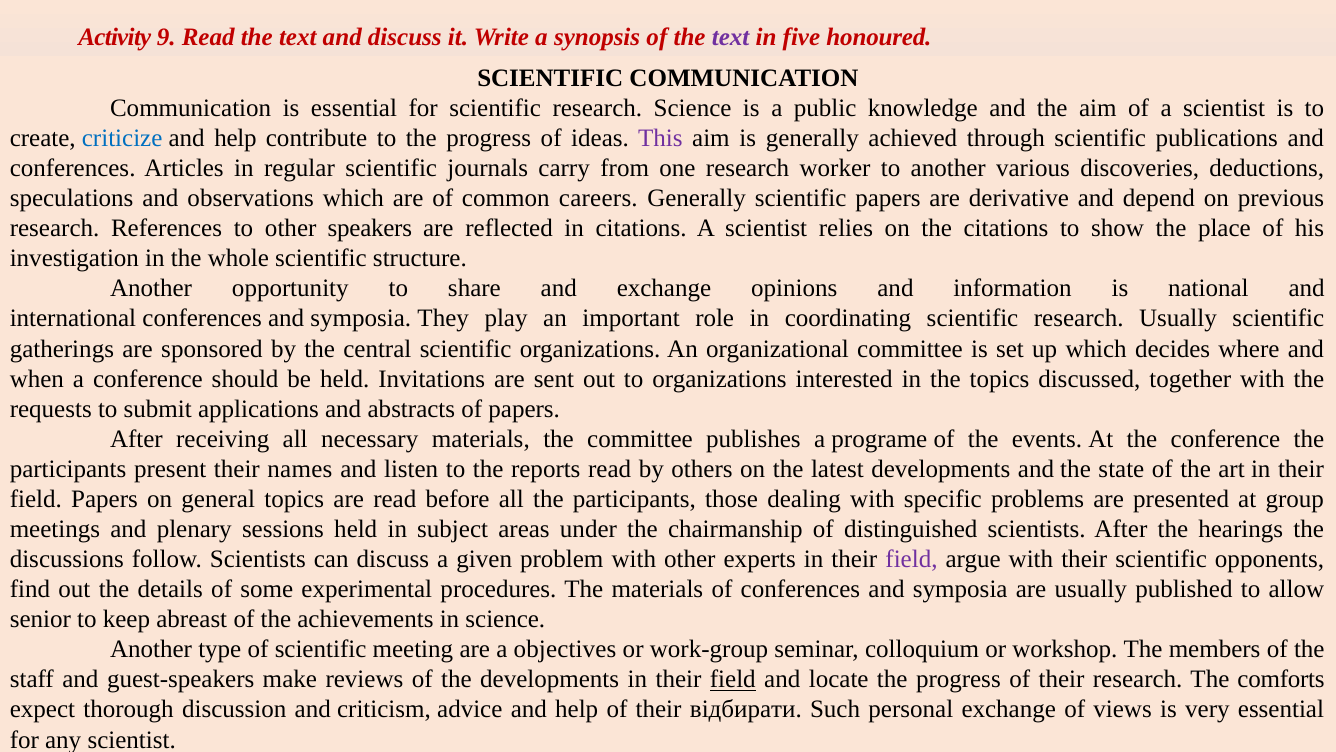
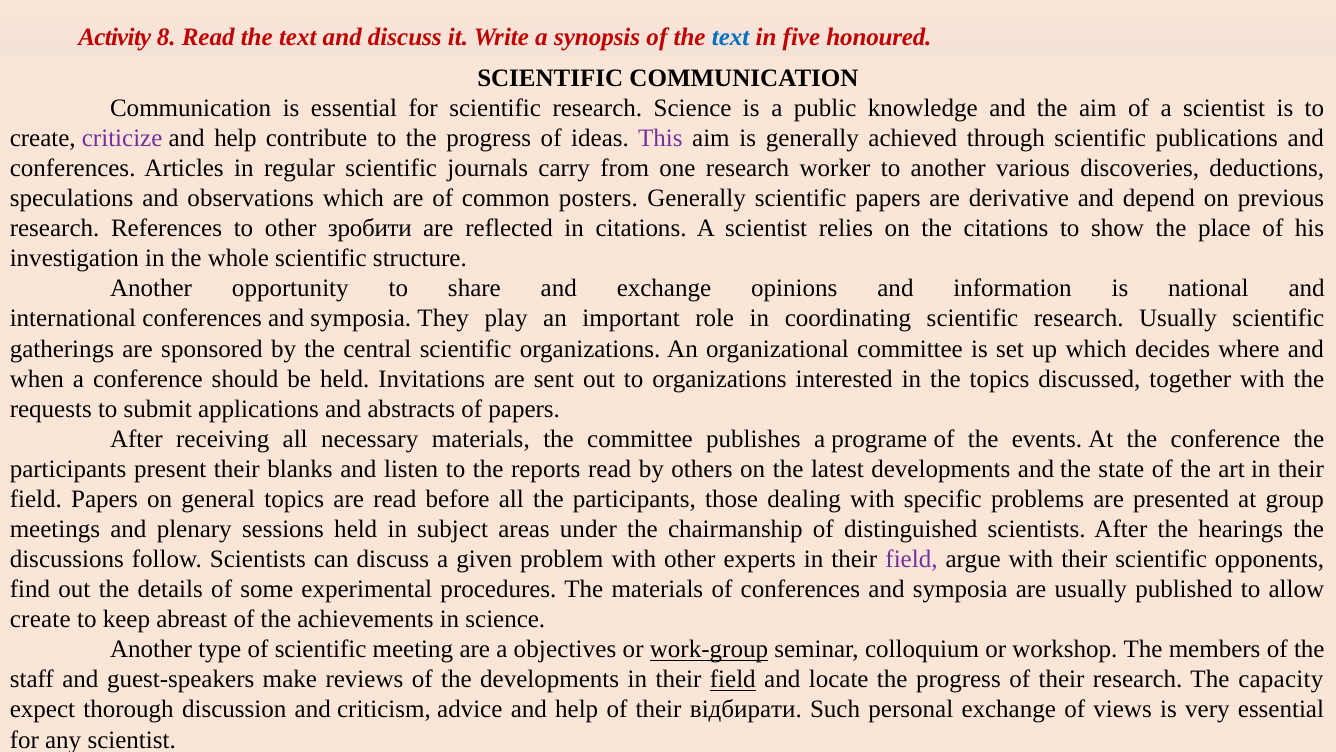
9: 9 -> 8
text at (731, 37) colour: purple -> blue
criticize colour: blue -> purple
careers: careers -> posters
speakers: speakers -> зробити
names: names -> blanks
senior at (40, 619): senior -> create
work-group underline: none -> present
comforts: comforts -> capacity
